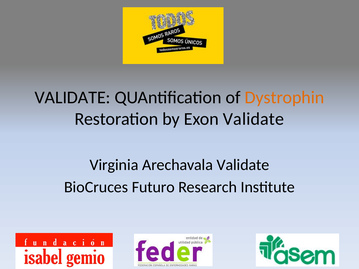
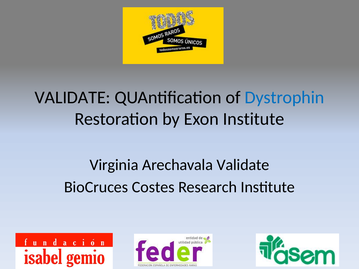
Dystrophin colour: orange -> blue
Exon Validate: Validate -> Institute
Futuro: Futuro -> Costes
